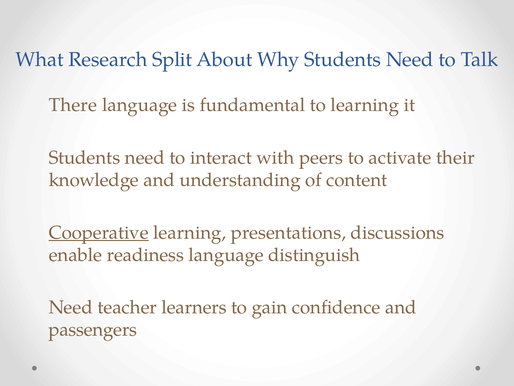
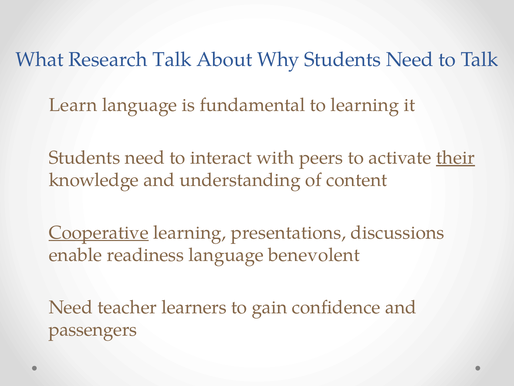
Research Split: Split -> Talk
There: There -> Learn
their underline: none -> present
distinguish: distinguish -> benevolent
